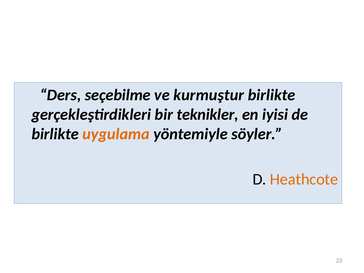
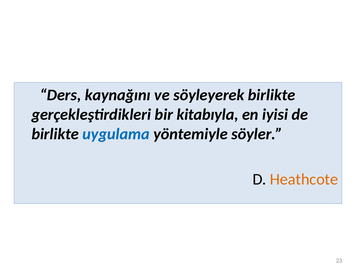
seçebilme: seçebilme -> kaynağını
kurmuştur: kurmuştur -> söyleyerek
teknikler: teknikler -> kitabıyla
uygulama colour: orange -> blue
